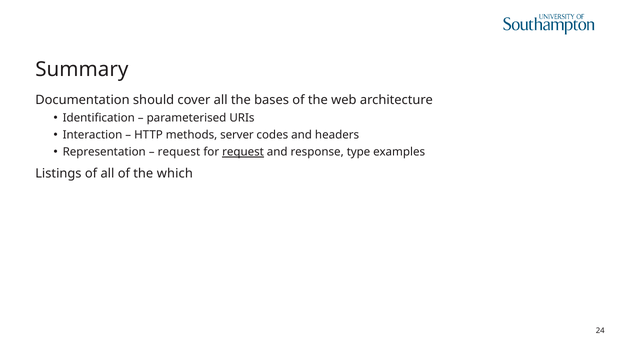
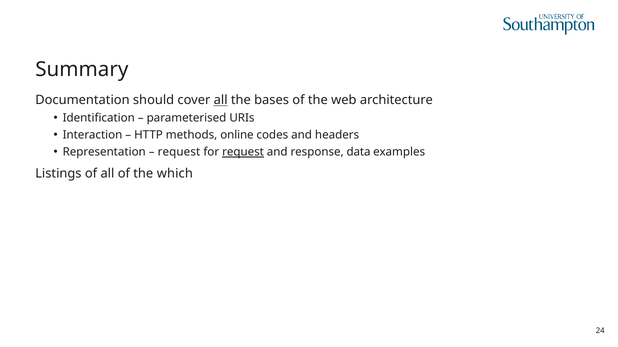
all at (221, 100) underline: none -> present
server: server -> online
type: type -> data
